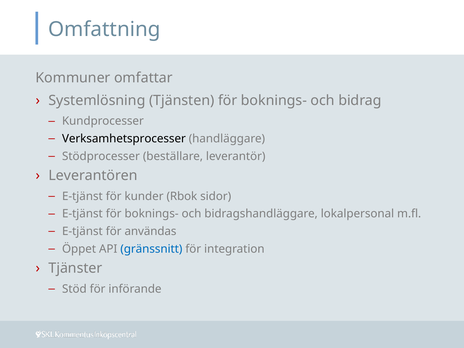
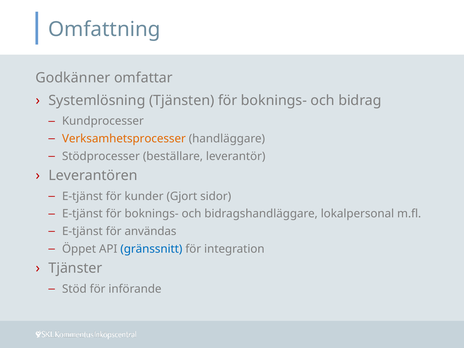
Kommuner: Kommuner -> Godkänner
Verksamhetsprocesser colour: black -> orange
Rbok: Rbok -> Gjort
